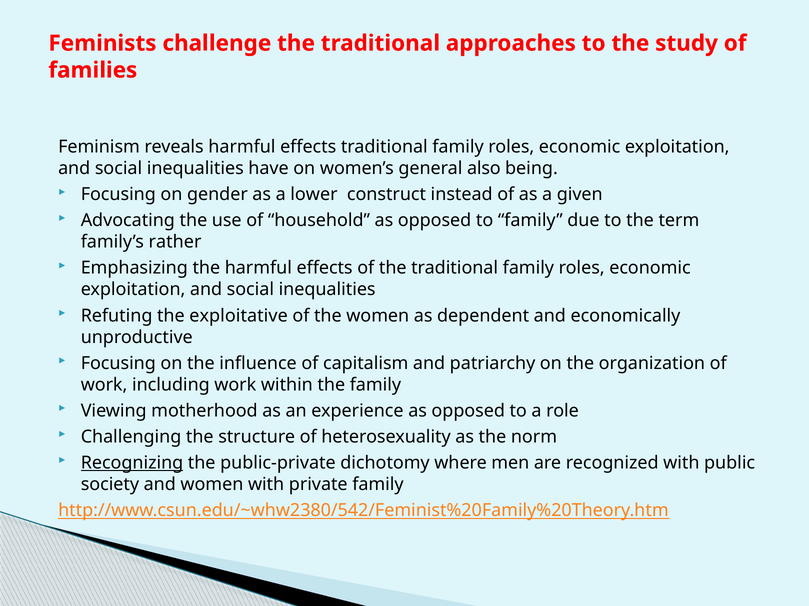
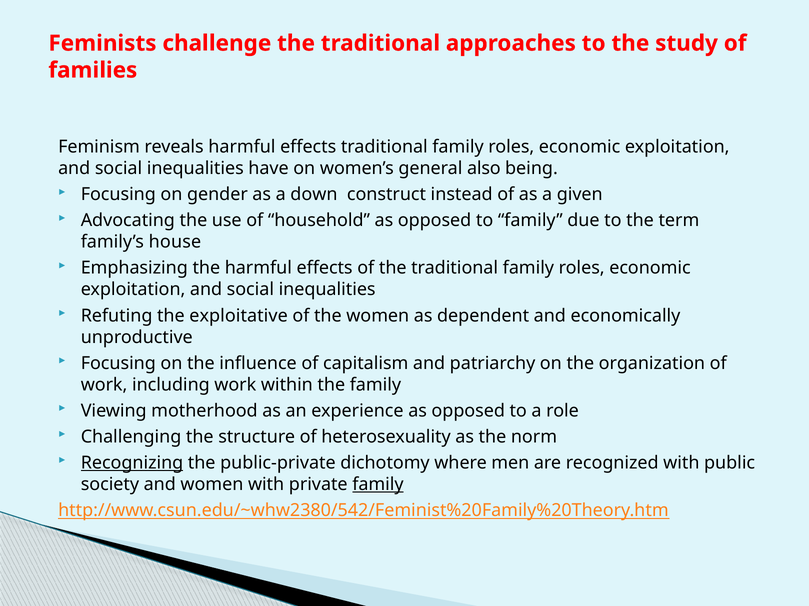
lower: lower -> down
rather: rather -> house
family at (378, 485) underline: none -> present
